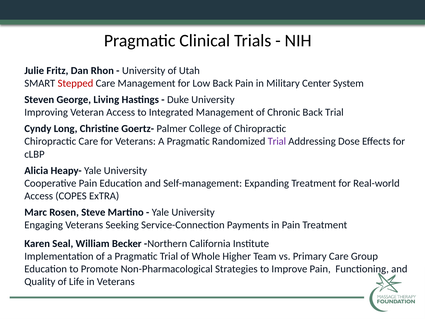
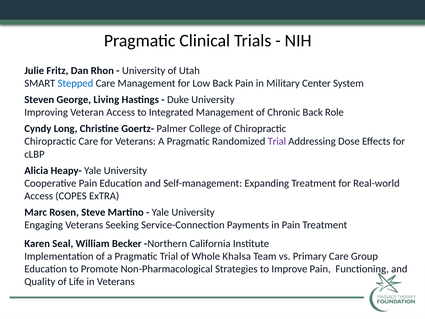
Stepped colour: red -> blue
Back Trial: Trial -> Role
Higher: Higher -> Khalsa
